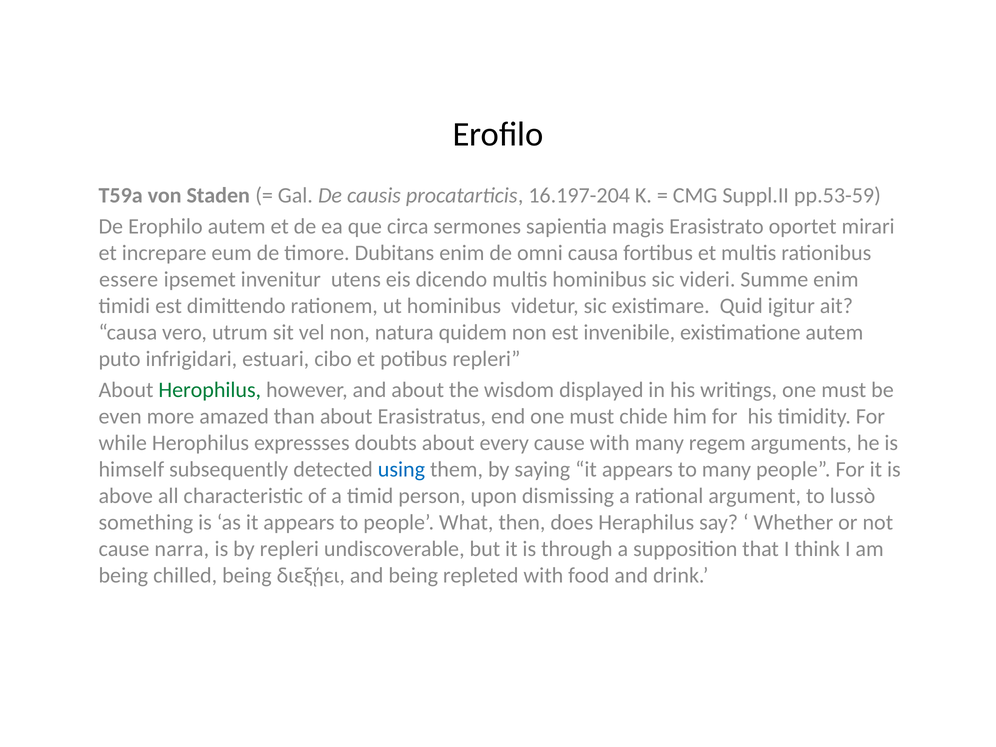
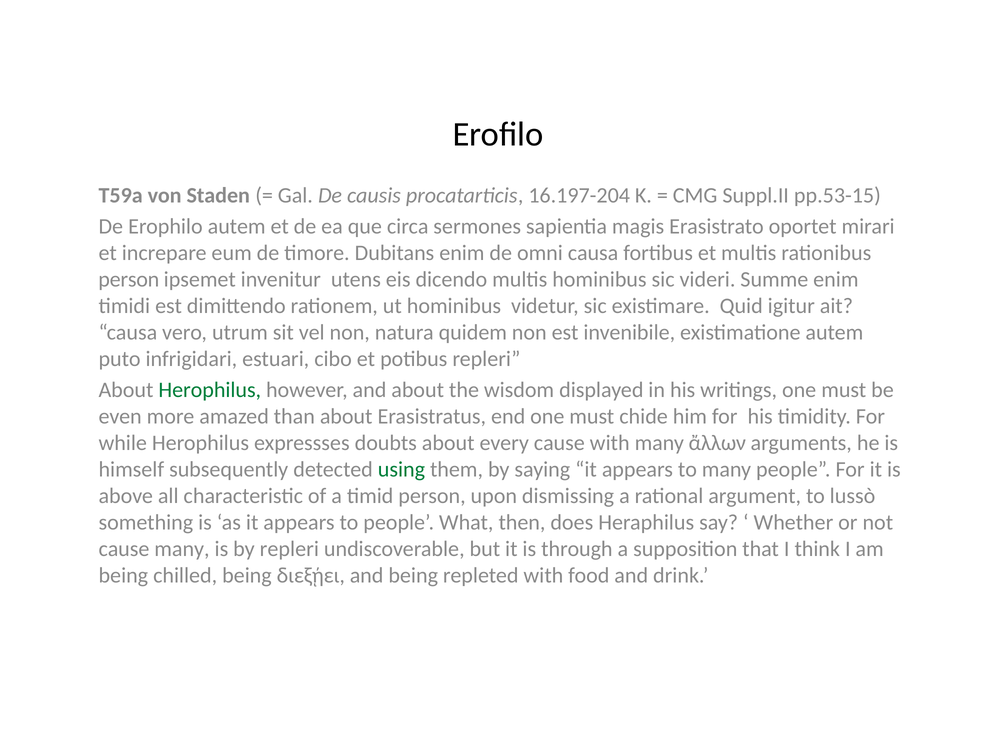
pp.53-59: pp.53-59 -> pp.53-15
essere at (129, 279): essere -> person
regem: regem -> ἄλλων
using colour: blue -> green
cause narra: narra -> many
